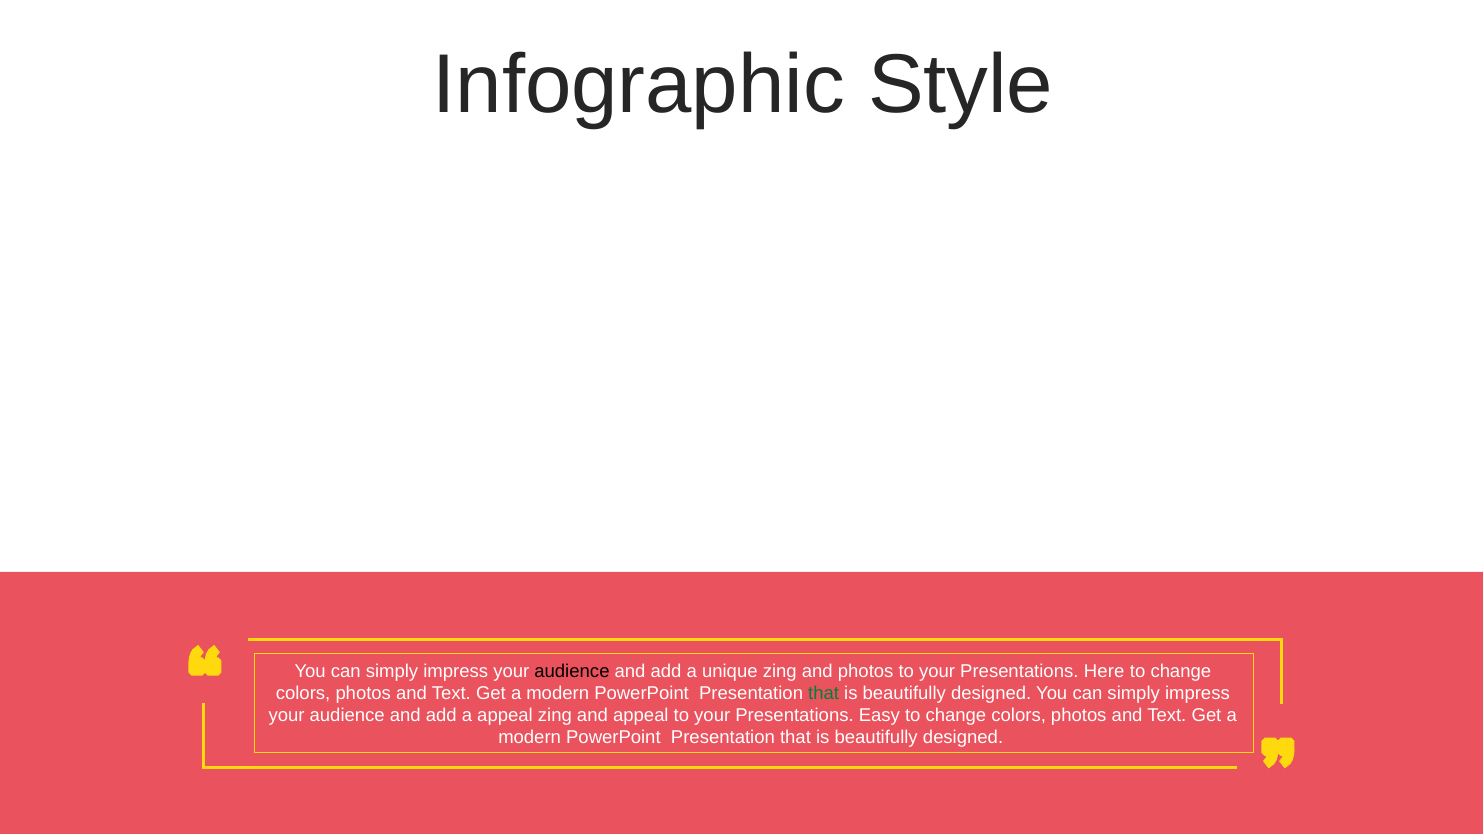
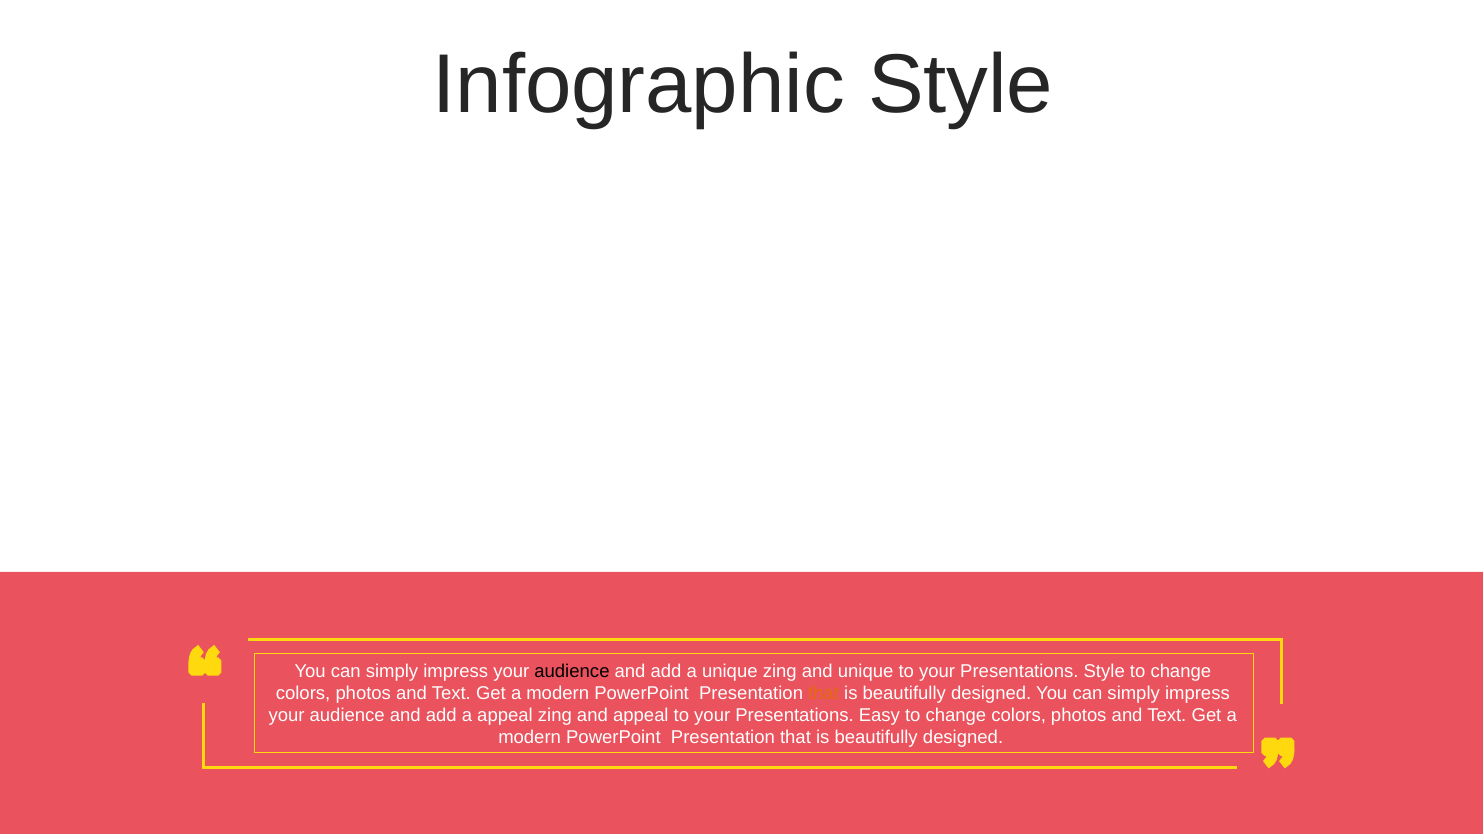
and photos: photos -> unique
Presentations Here: Here -> Style
that at (824, 693) colour: green -> orange
